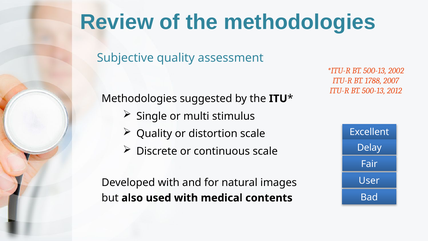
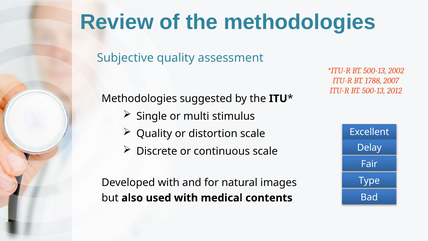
User: User -> Type
